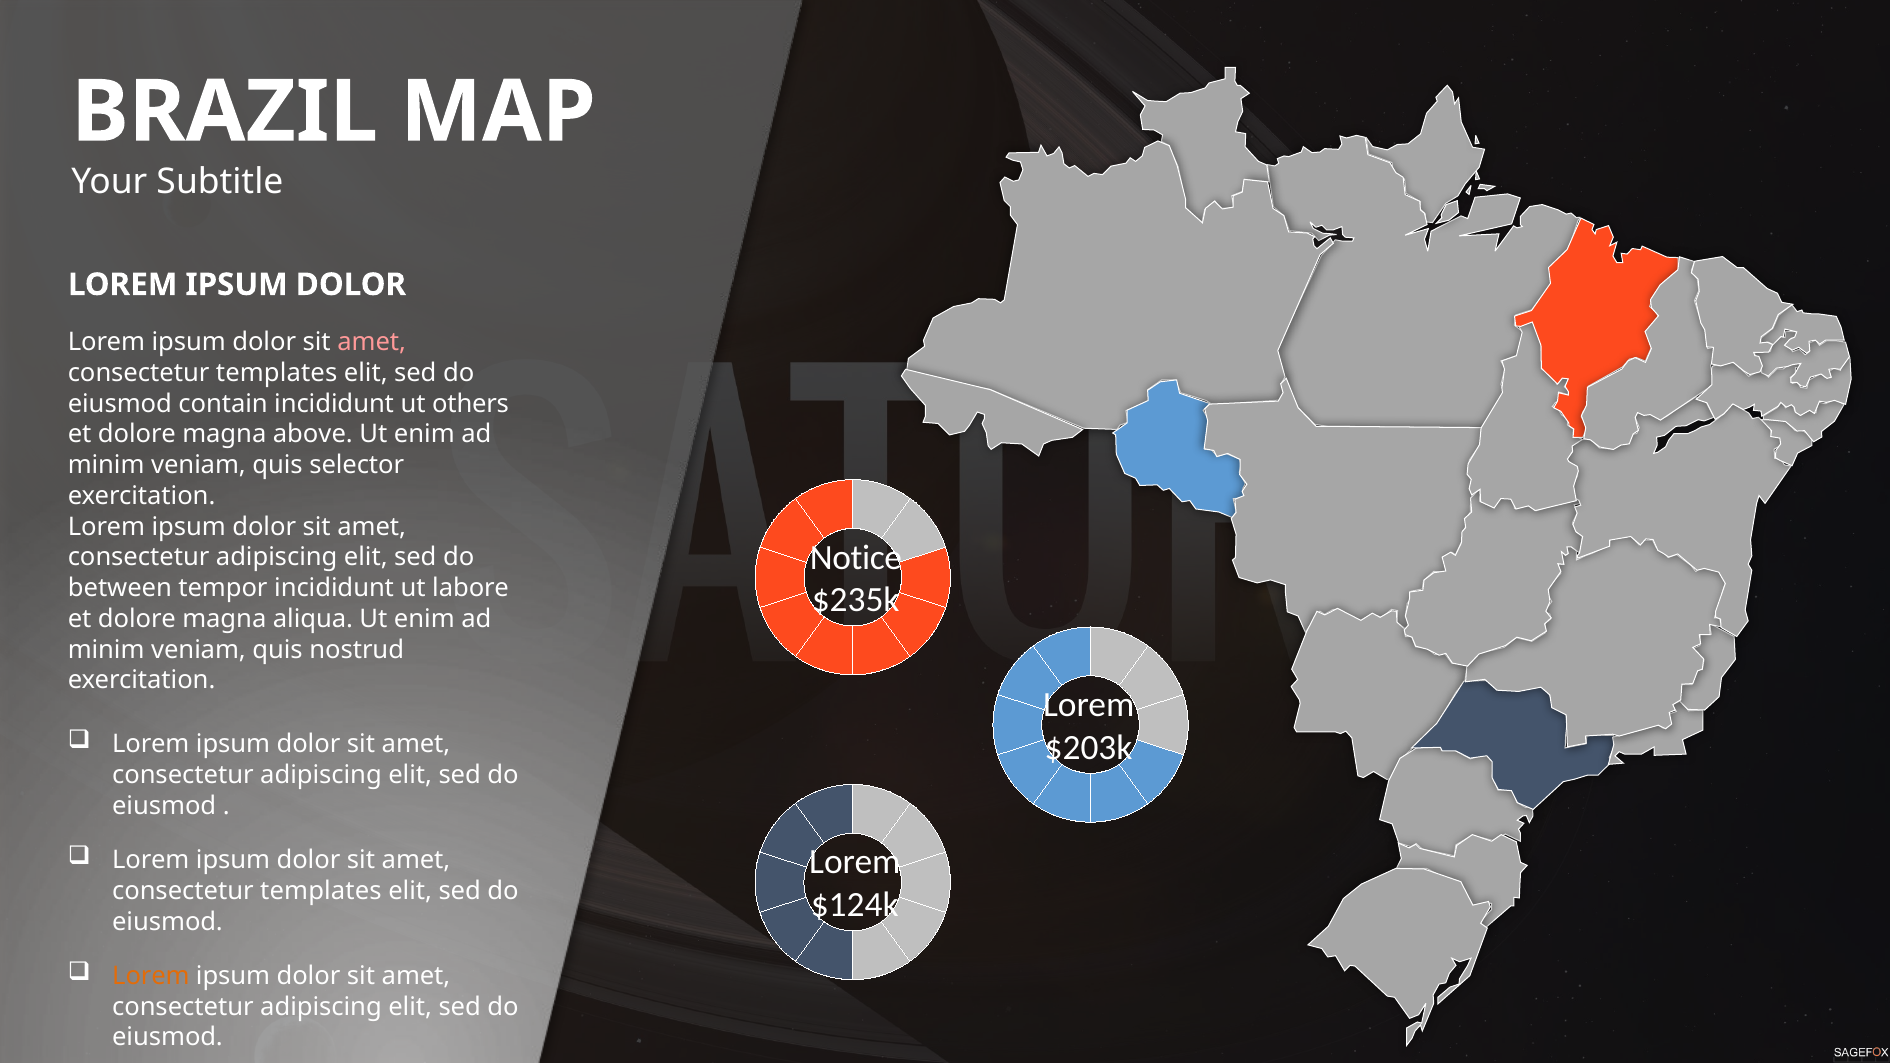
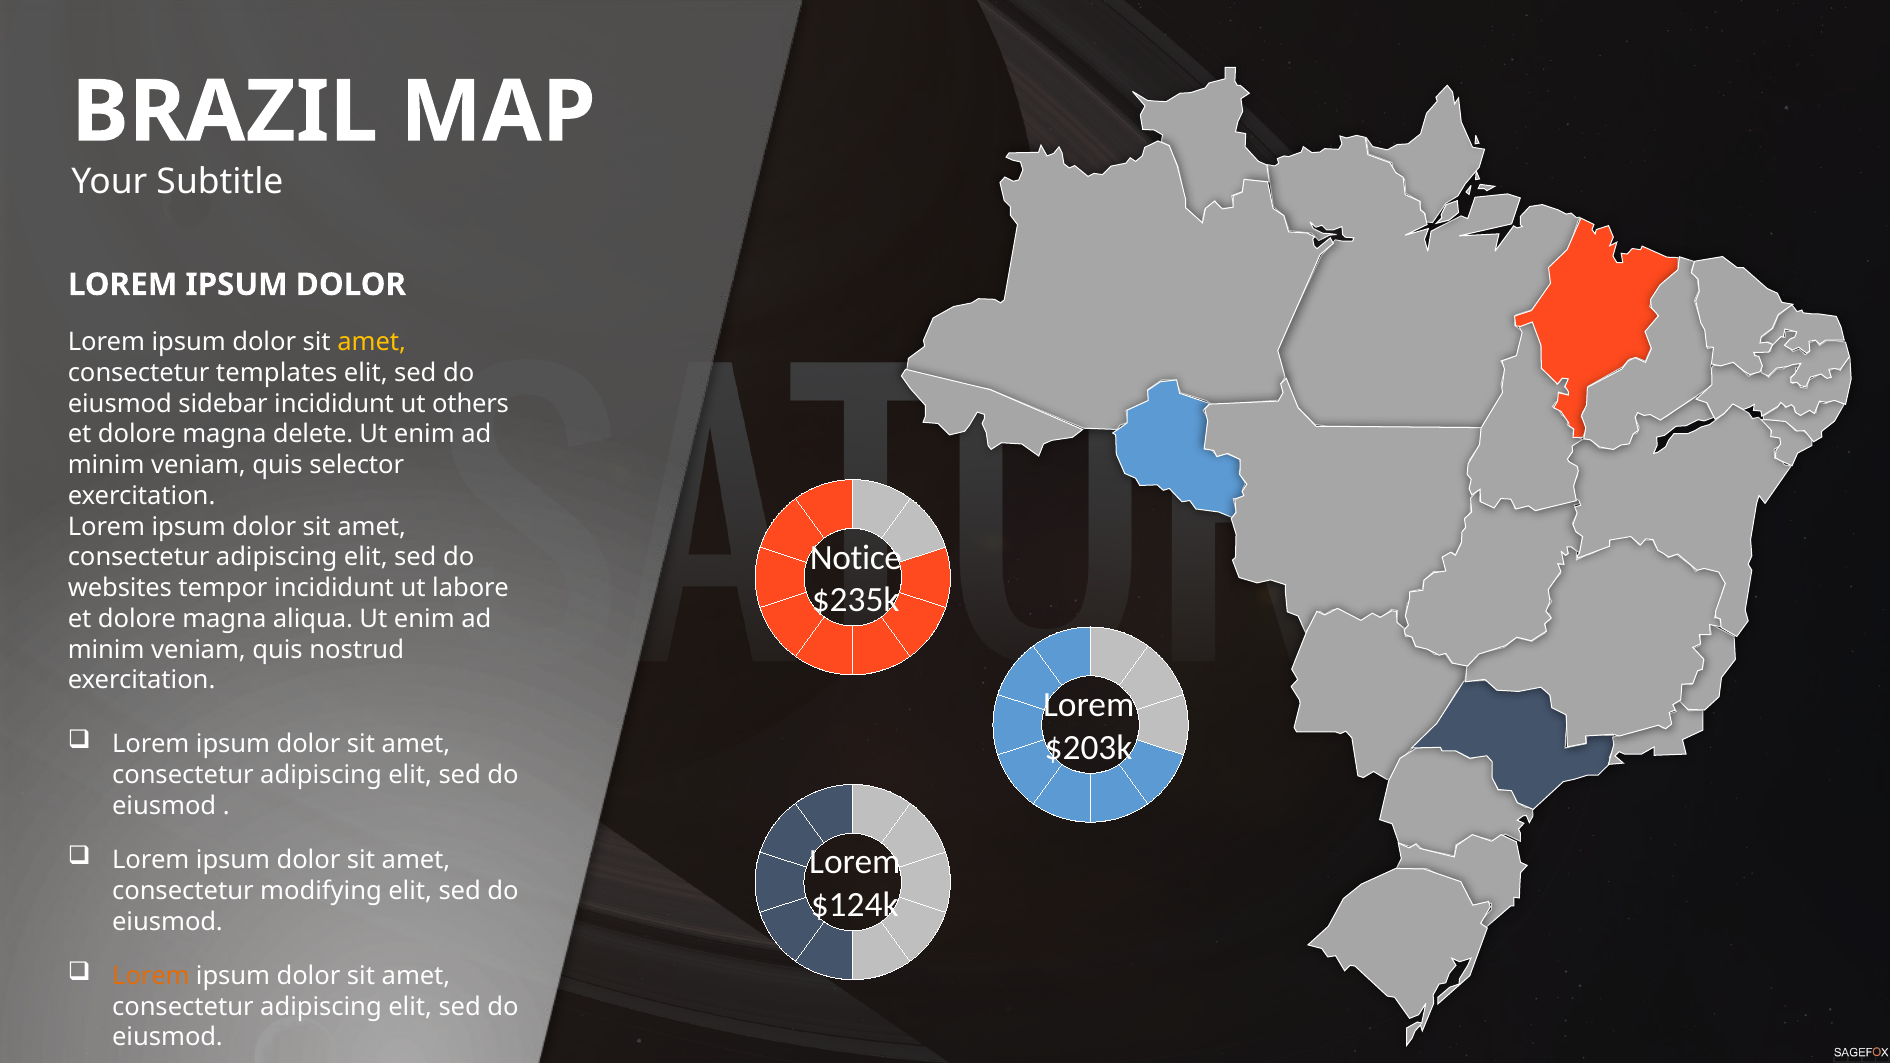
amet at (372, 342) colour: pink -> yellow
contain: contain -> sidebar
above: above -> delete
between: between -> websites
templates at (321, 891): templates -> modifying
